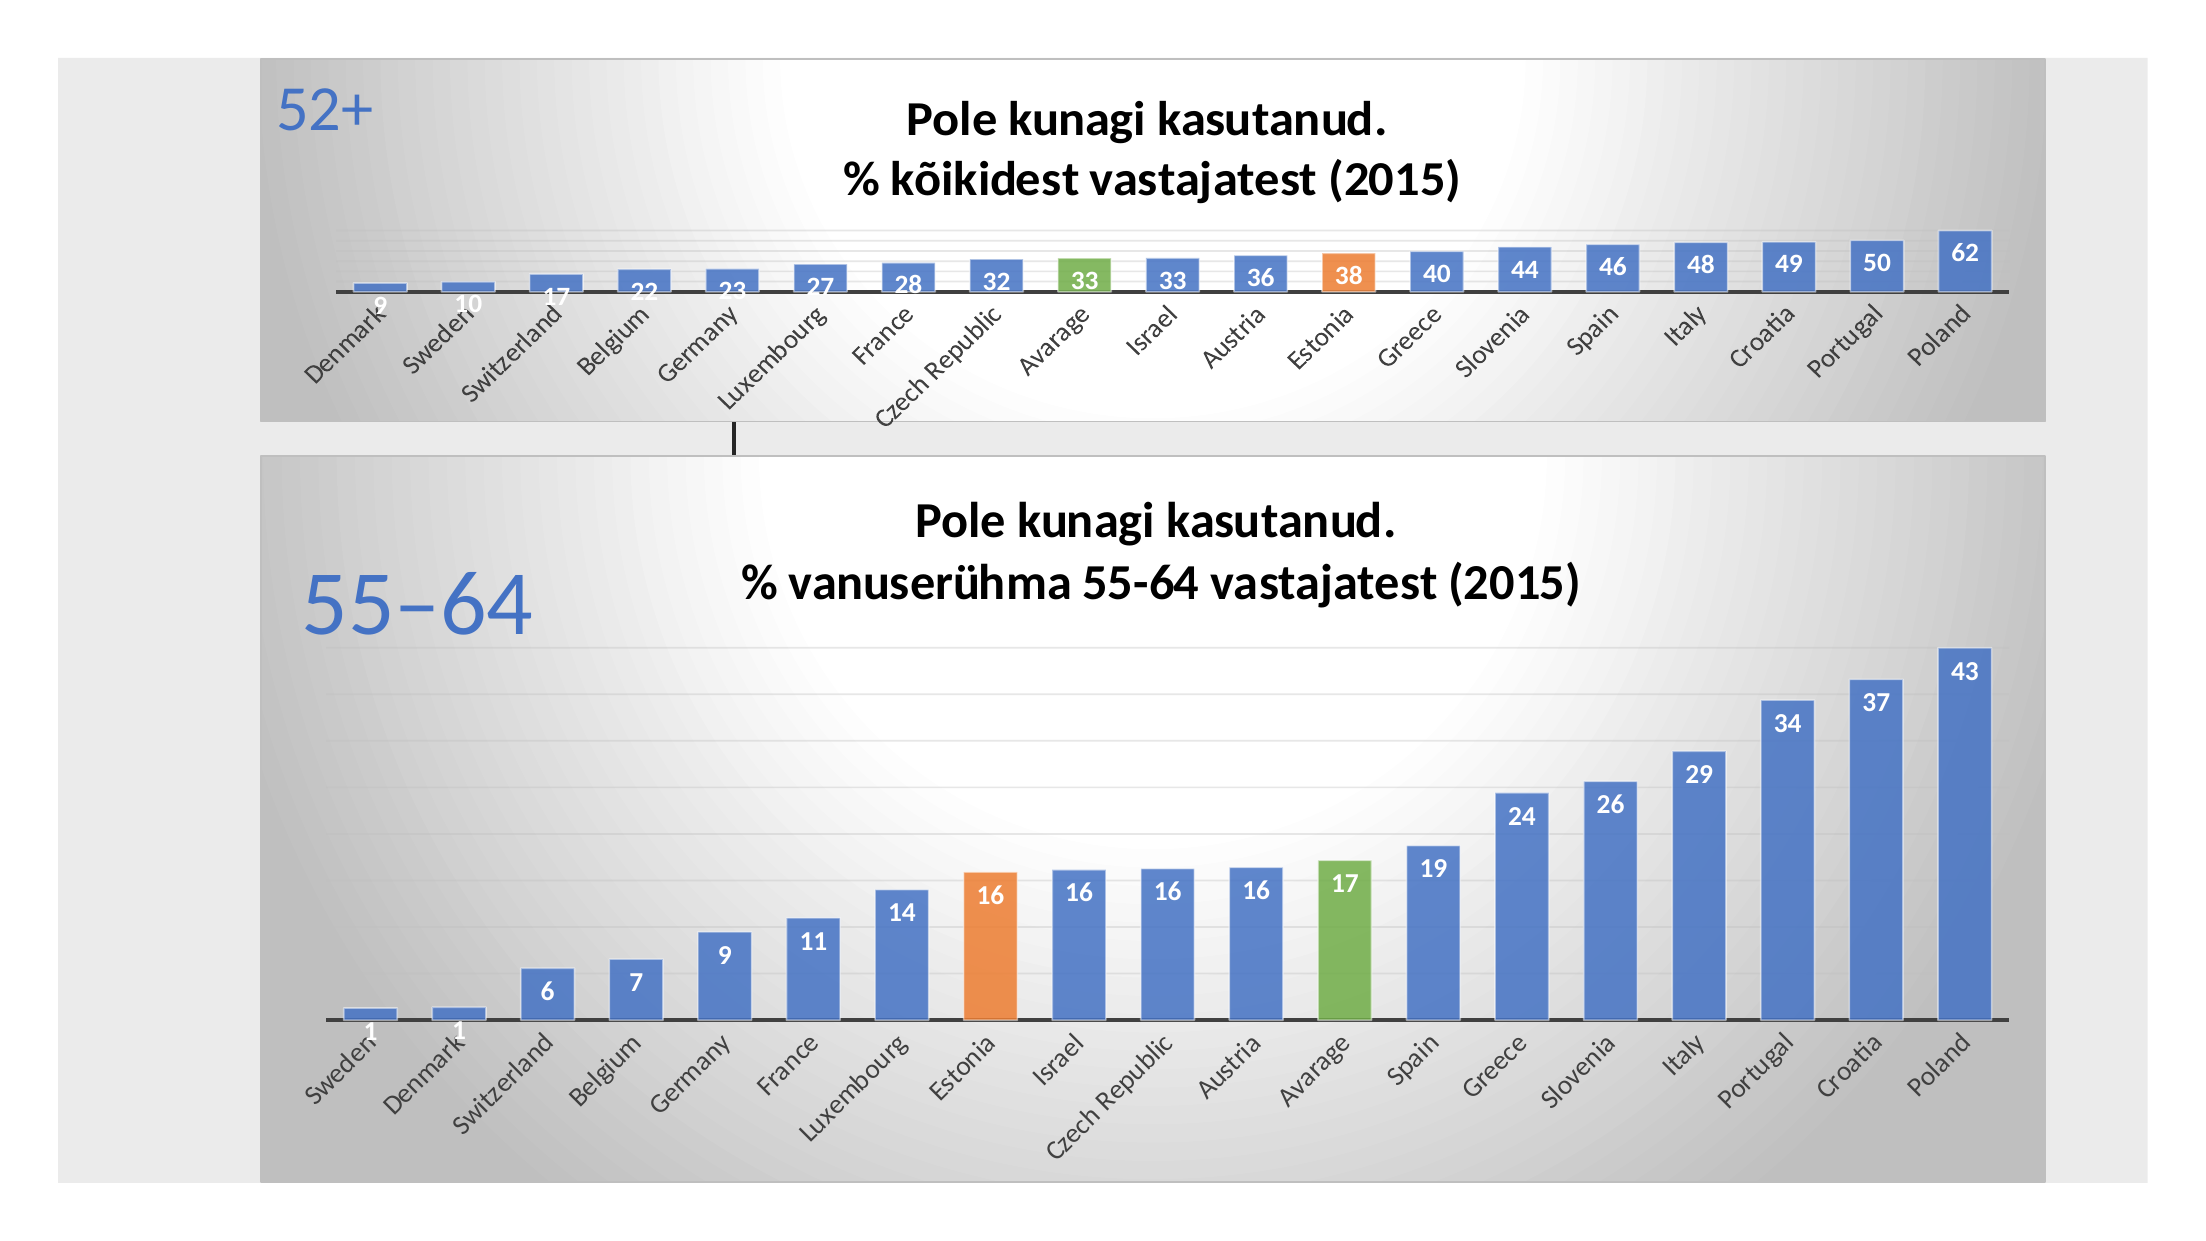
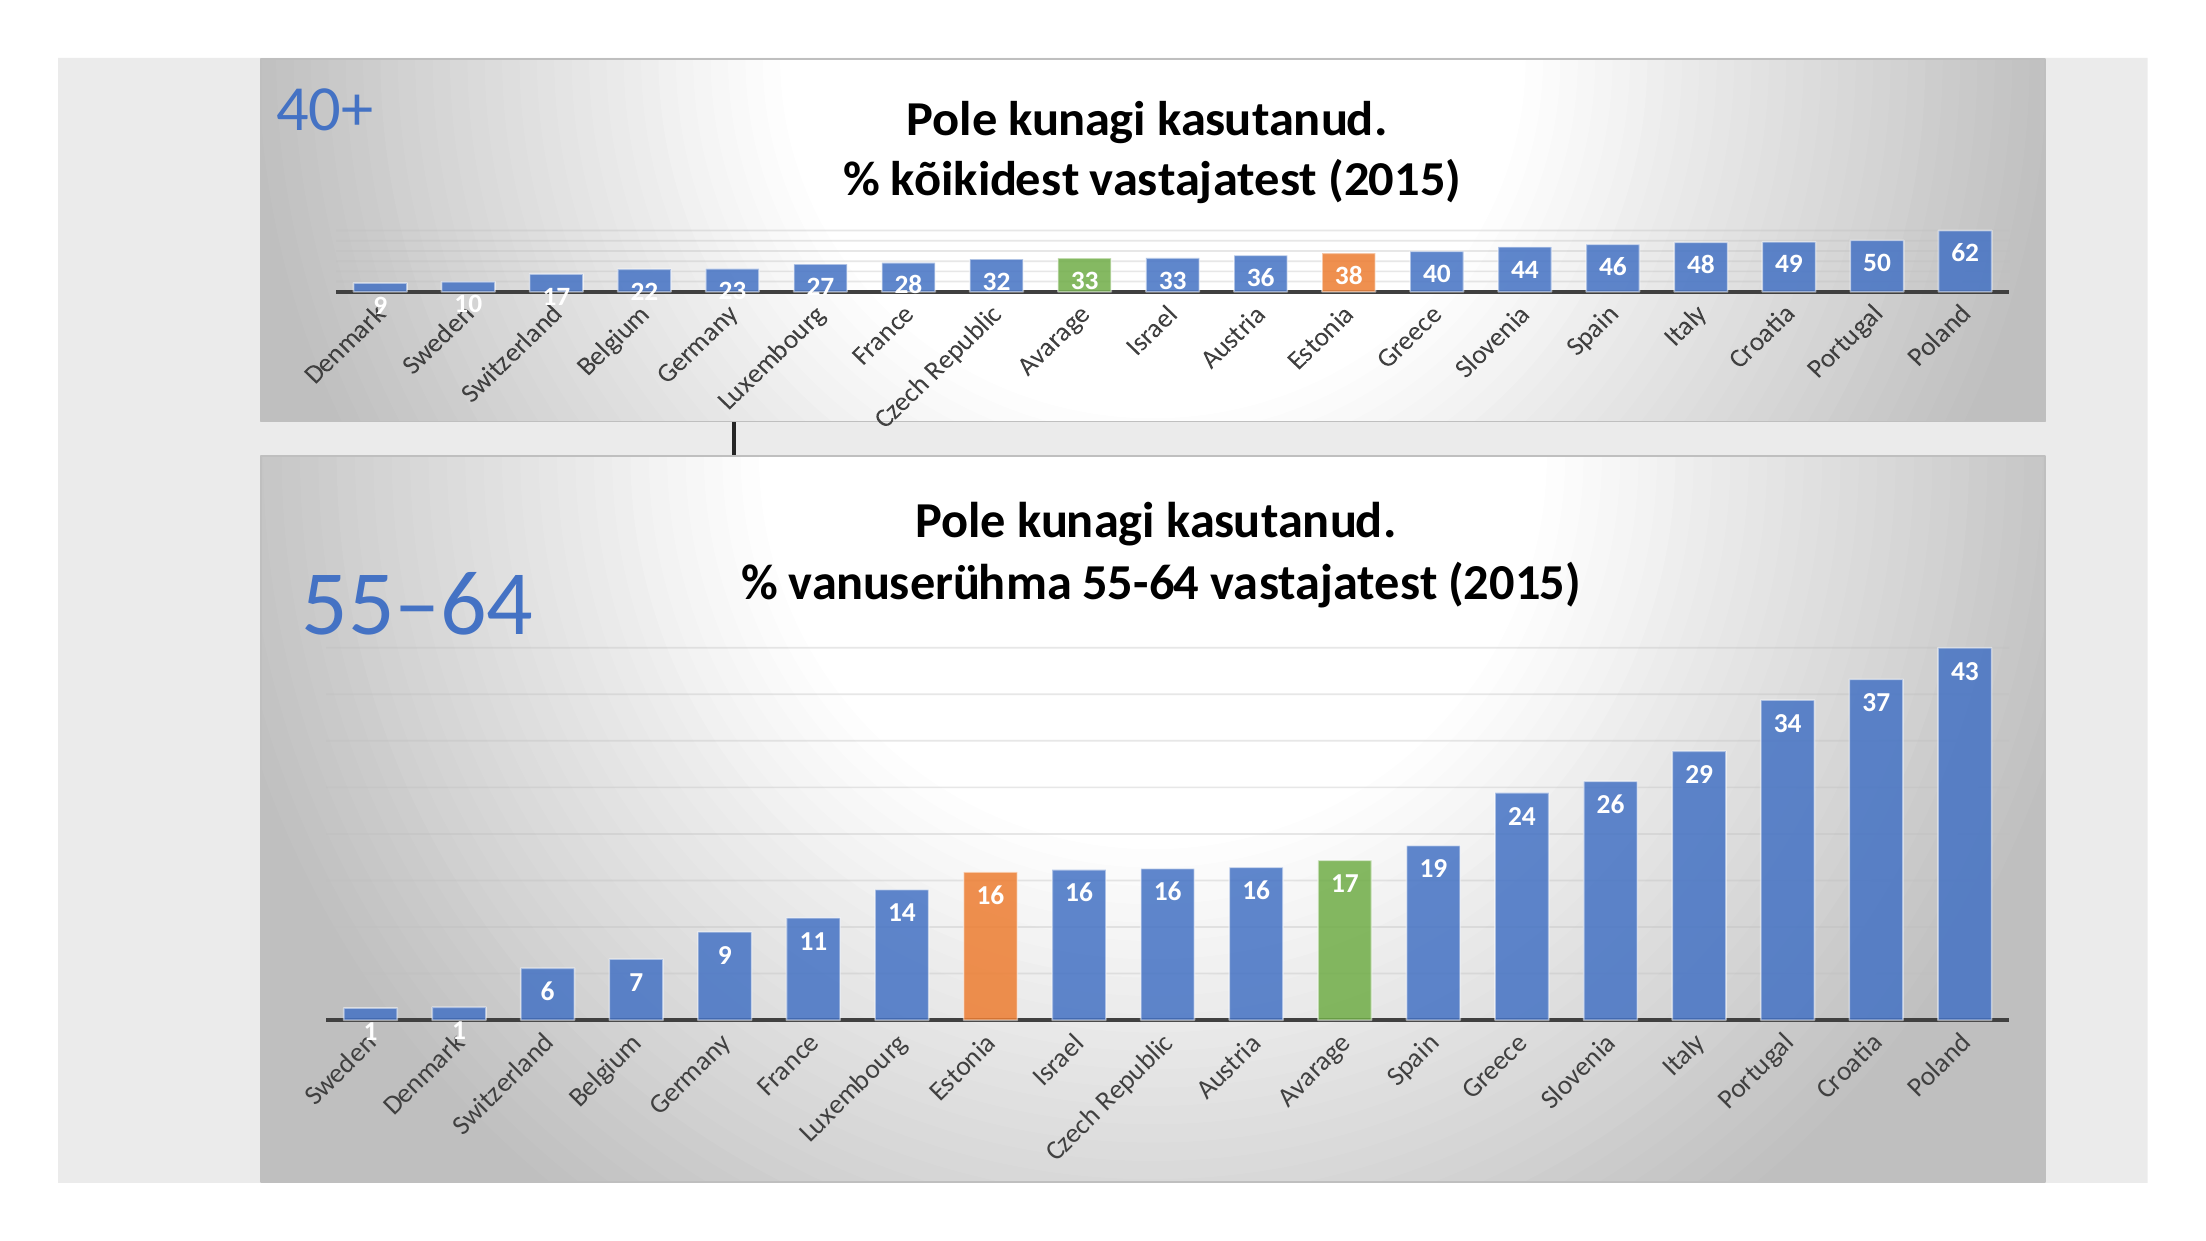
52+: 52+ -> 40+
